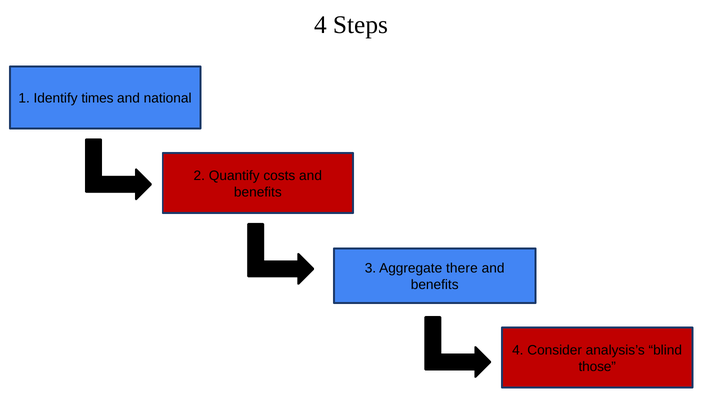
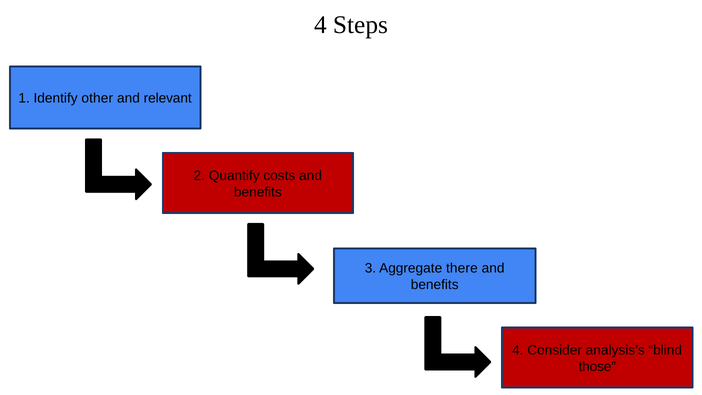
times: times -> other
national: national -> relevant
